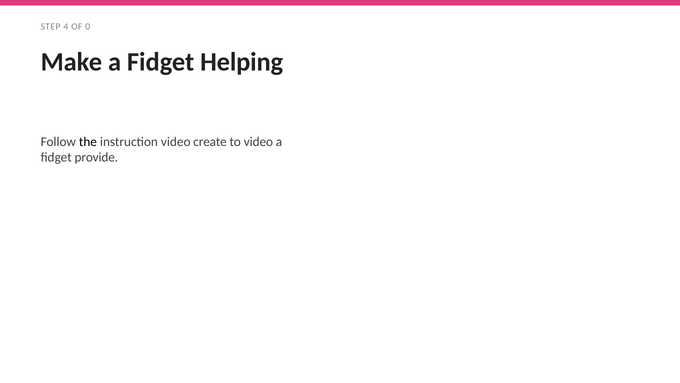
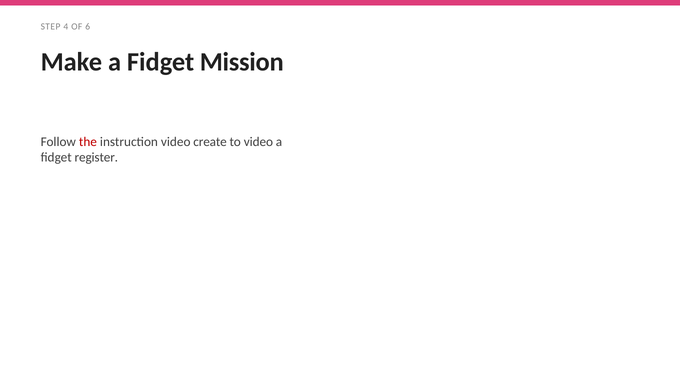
0: 0 -> 6
Helping: Helping -> Mission
the colour: black -> red
provide: provide -> register
